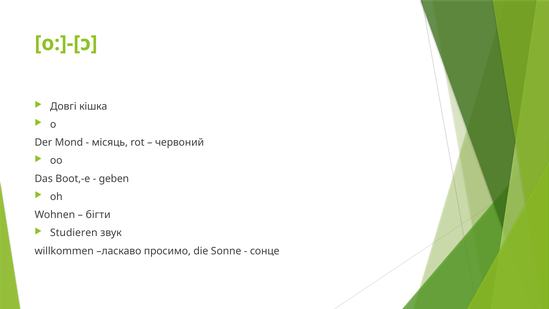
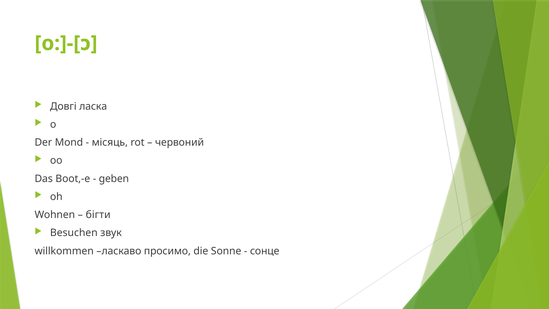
кішка: кішка -> ласка
Studieren: Studieren -> Besuchen
